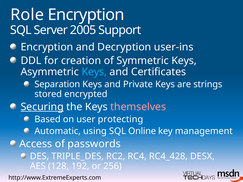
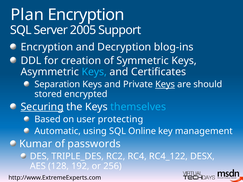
Role: Role -> Plan
user-ins: user-ins -> blog-ins
Keys at (165, 84) underline: none -> present
strings: strings -> should
themselves colour: pink -> light blue
Access: Access -> Kumar
RC4_428: RC4_428 -> RC4_122
